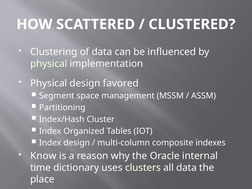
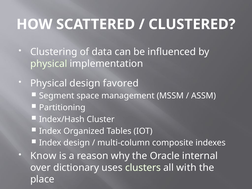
time: time -> over
all data: data -> with
